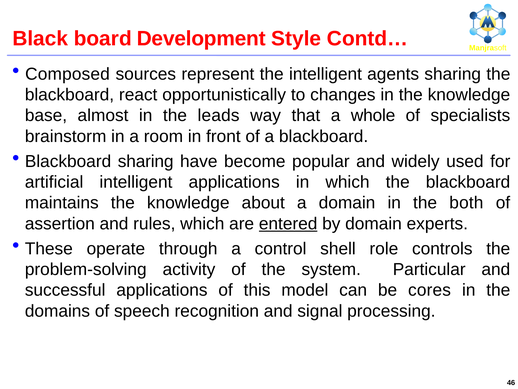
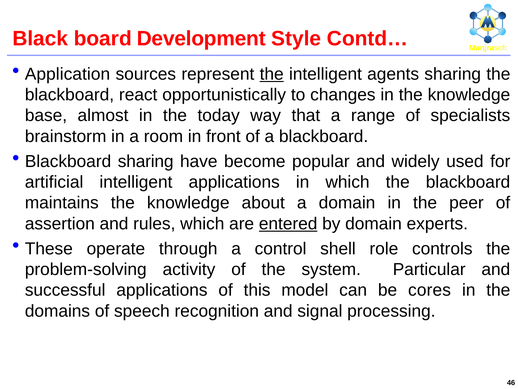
Composed: Composed -> Application
the at (272, 74) underline: none -> present
leads: leads -> today
whole: whole -> range
both: both -> peer
